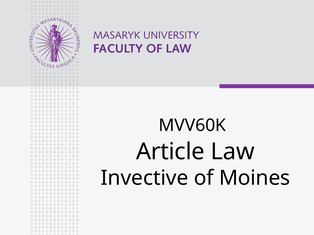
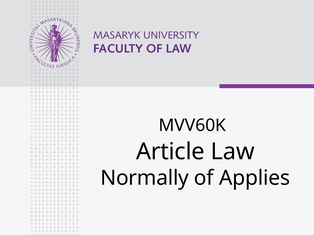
Invective: Invective -> Normally
Moines: Moines -> Applies
